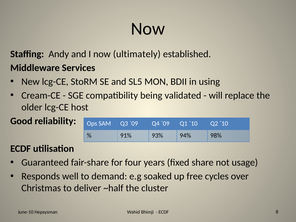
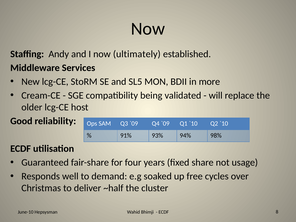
using: using -> more
